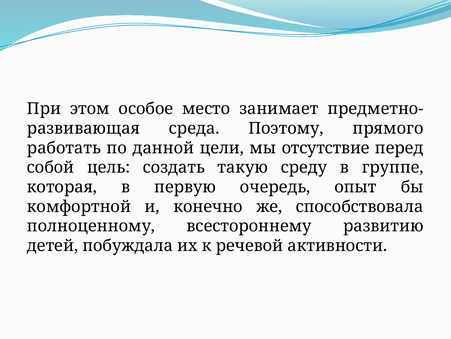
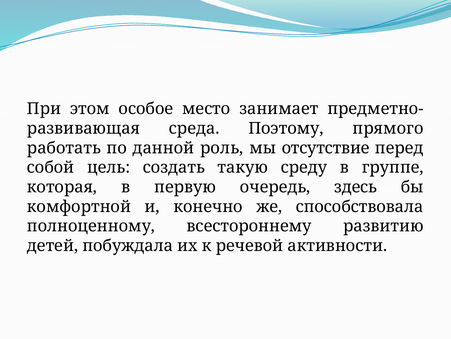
цели: цели -> роль
опыт: опыт -> здесь
